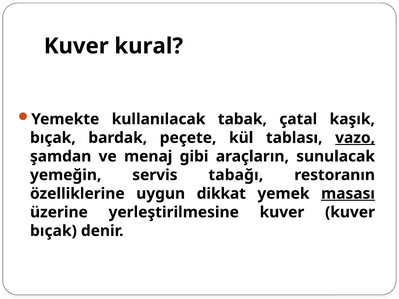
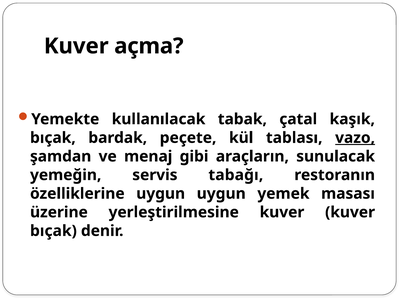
kural: kural -> açma
uygun dikkat: dikkat -> uygun
masası underline: present -> none
